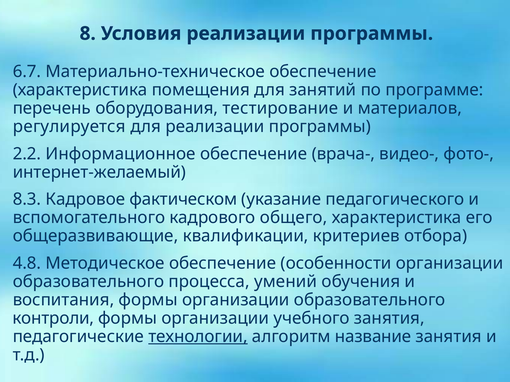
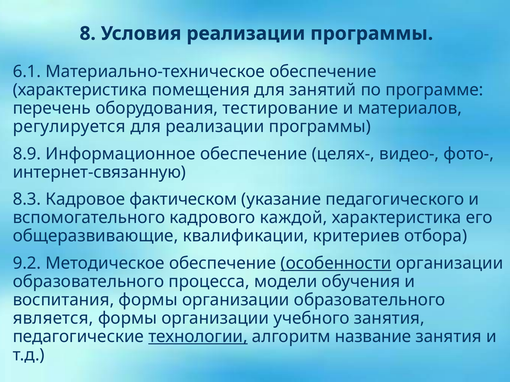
6.7: 6.7 -> 6.1
2.2: 2.2 -> 8.9
врача-: врача- -> целях-
интернет-желаемый: интернет-желаемый -> интернет-связанную
общего: общего -> каждой
4.8: 4.8 -> 9.2
особенности underline: none -> present
умений: умений -> модели
контроли: контроли -> является
